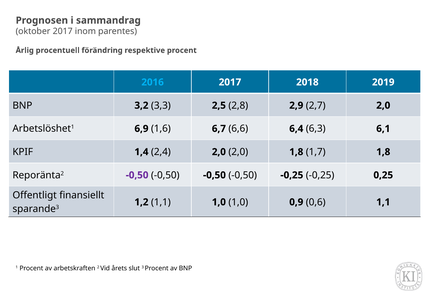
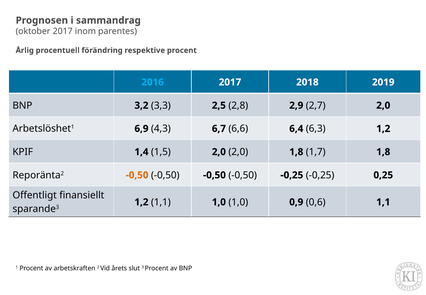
1,6: 1,6 -> 4,3
6,3 6,1: 6,1 -> 1,2
2,4: 2,4 -> 1,5
-0,50 at (137, 175) colour: purple -> orange
